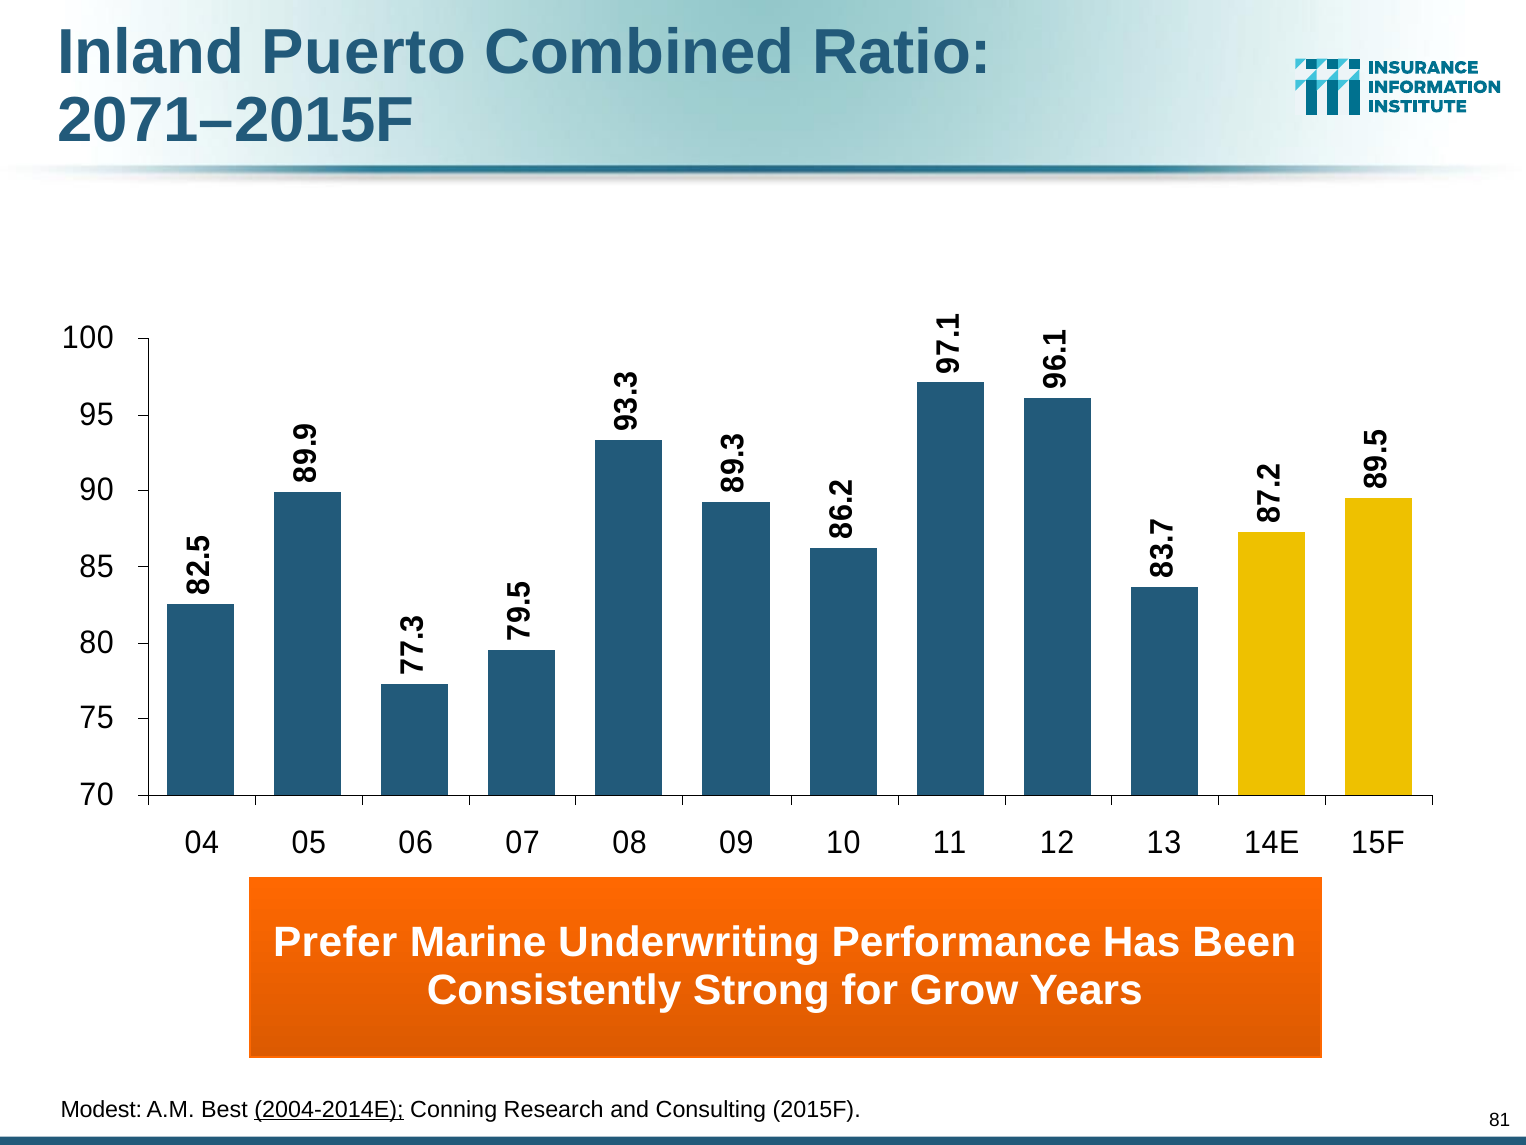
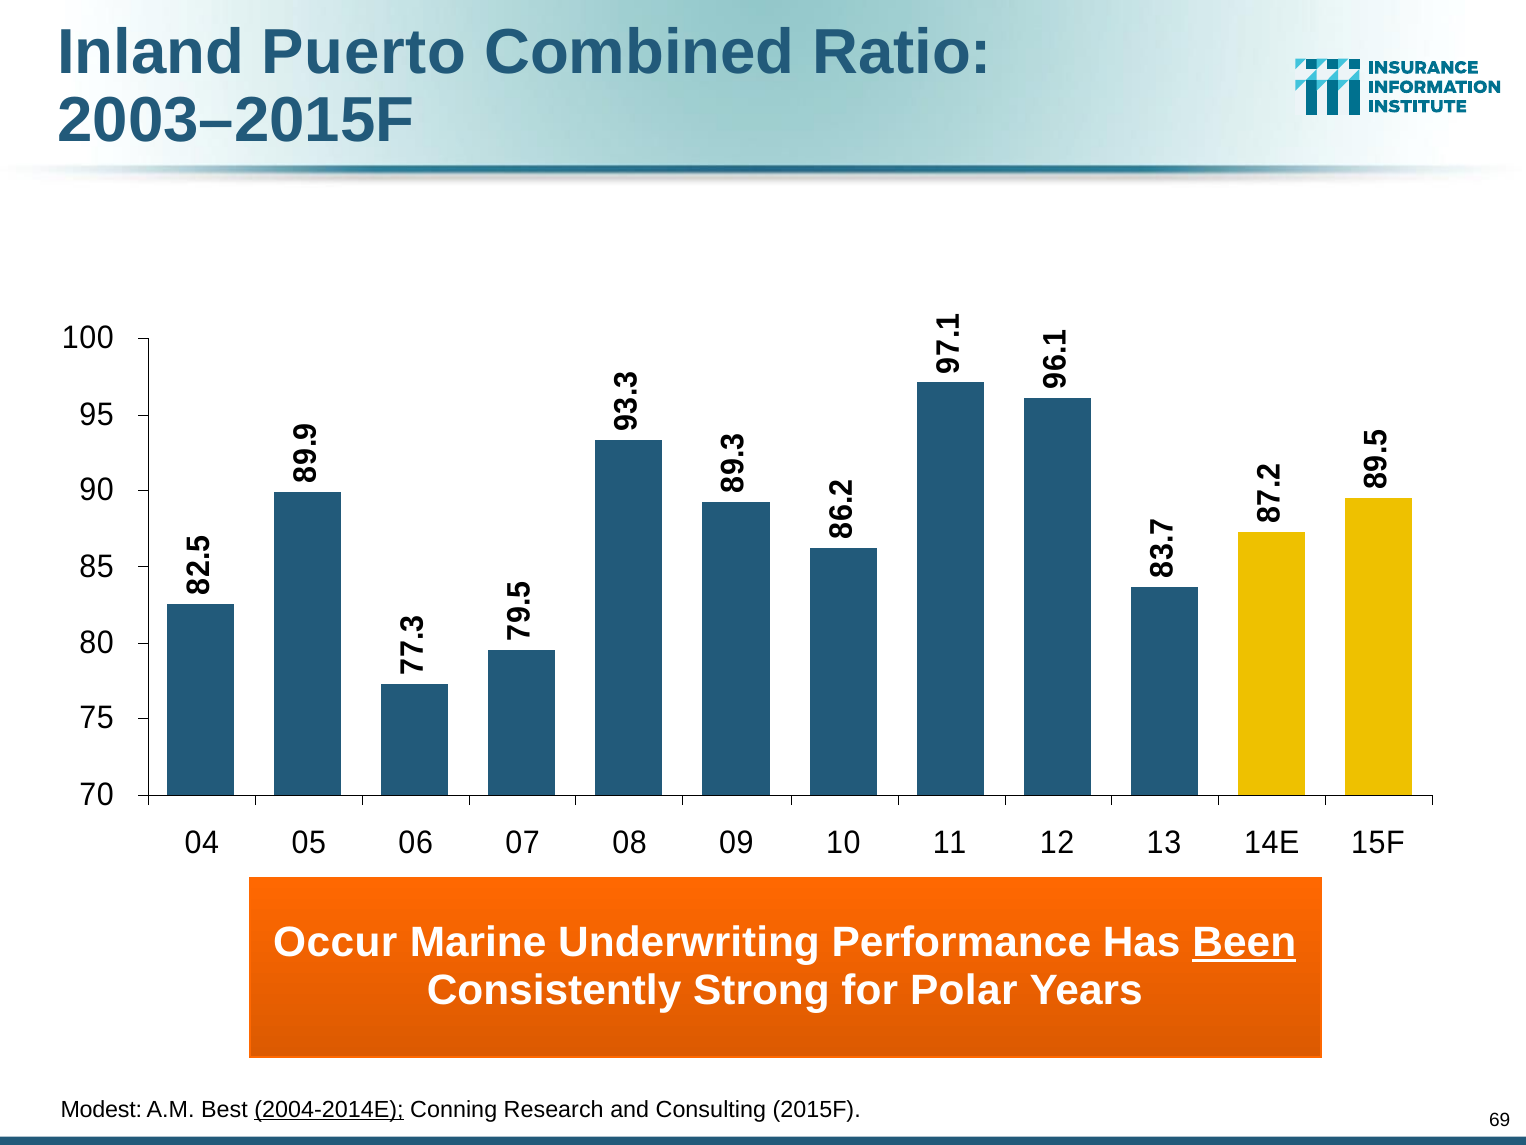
2071–2015F: 2071–2015F -> 2003–2015F
Prefer: Prefer -> Occur
Been underline: none -> present
Grow: Grow -> Polar
81: 81 -> 69
